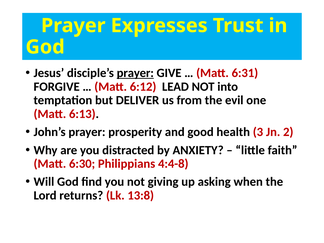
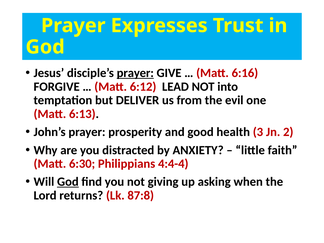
6:31: 6:31 -> 6:16
4:4-8: 4:4-8 -> 4:4-4
God at (68, 182) underline: none -> present
13:8: 13:8 -> 87:8
